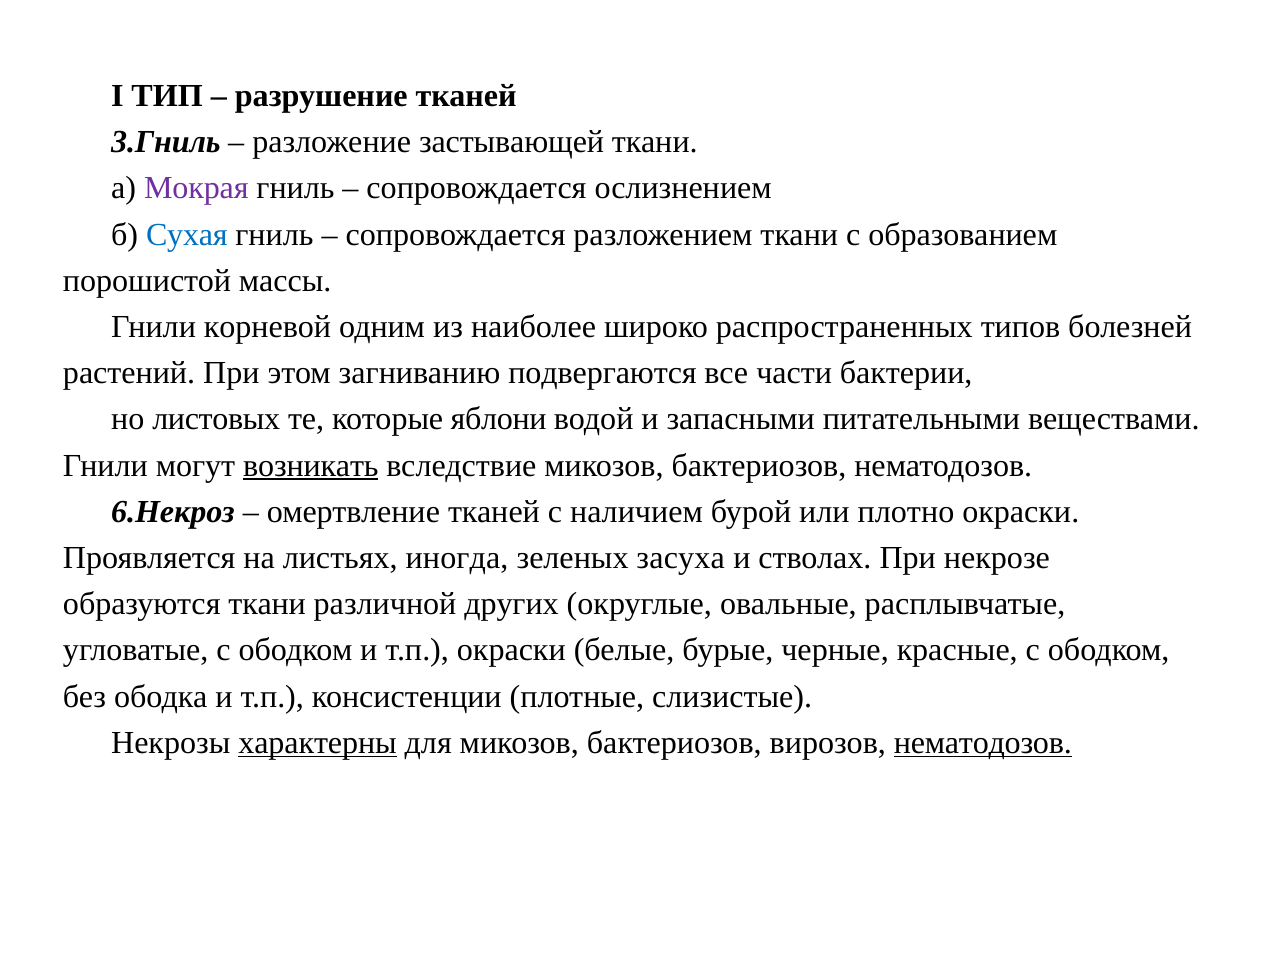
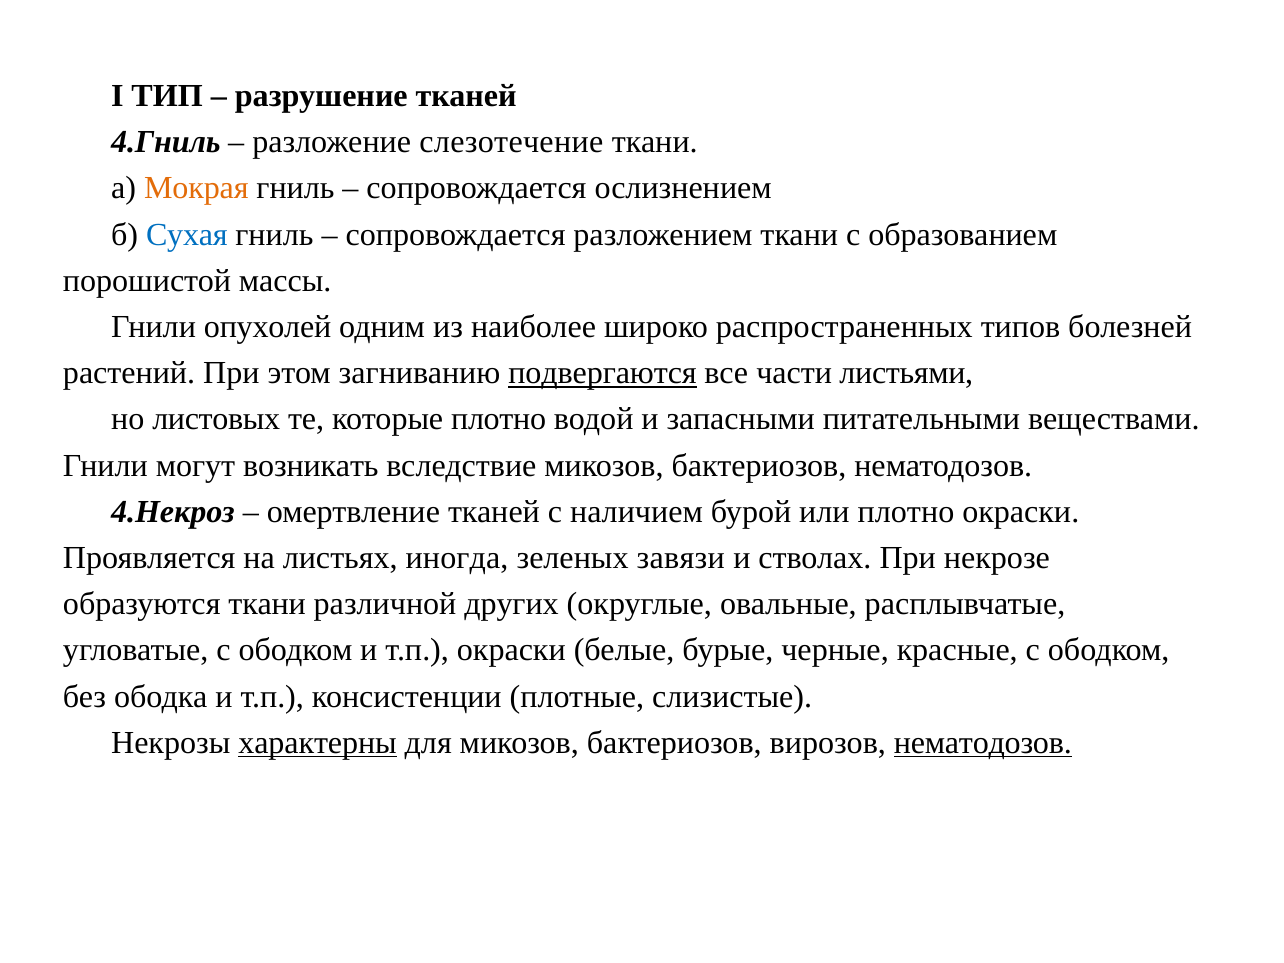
3.Гниль: 3.Гниль -> 4.Гниль
застывающей: застывающей -> слезотечение
Мокрая colour: purple -> orange
корневой: корневой -> опухолей
подвергаются underline: none -> present
бактерии: бактерии -> листьями
которые яблони: яблони -> плотно
возникать underline: present -> none
6.Некроз: 6.Некроз -> 4.Некроз
засуха: засуха -> завязи
